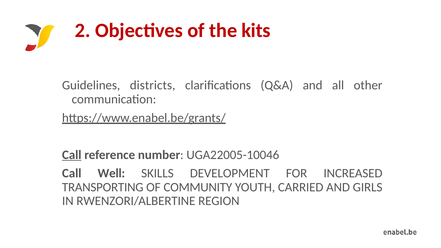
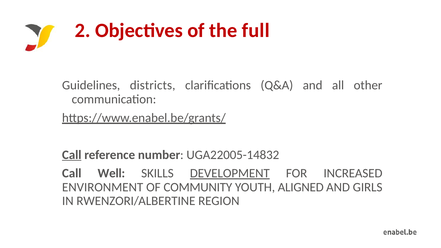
kits: kits -> full
UGA22005-10046: UGA22005-10046 -> UGA22005-14832
DEVELOPMENT underline: none -> present
TRANSPORTING: TRANSPORTING -> ENVIRONMENT
CARRIED: CARRIED -> ALIGNED
